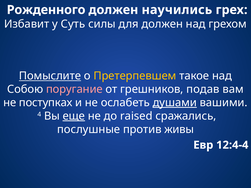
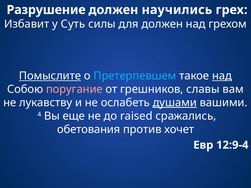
Рожденного: Рожденного -> Разрушение
Претерпевшем colour: yellow -> light blue
над at (222, 76) underline: none -> present
подав: подав -> славы
поступках: поступках -> лукавству
еще underline: present -> none
послушные: послушные -> обетования
живы: живы -> хочет
12:4-4: 12:4-4 -> 12:9-4
